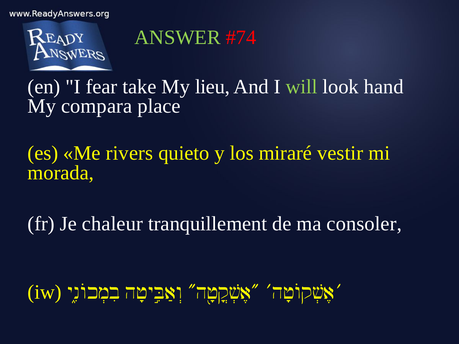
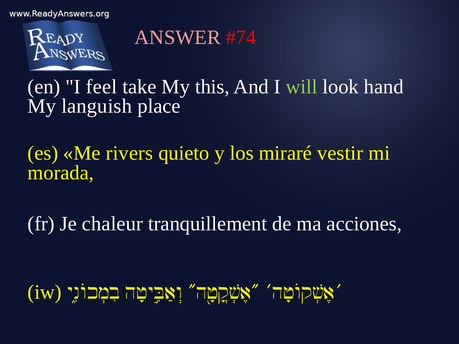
ANSWER colour: light green -> pink
fear: fear -> feel
lieu: lieu -> this
compara: compara -> languish
consoler: consoler -> acciones
